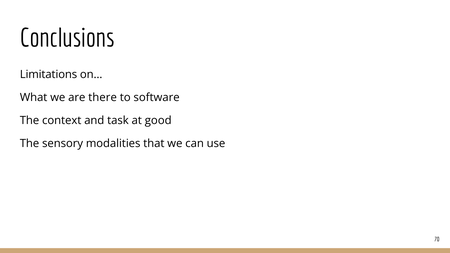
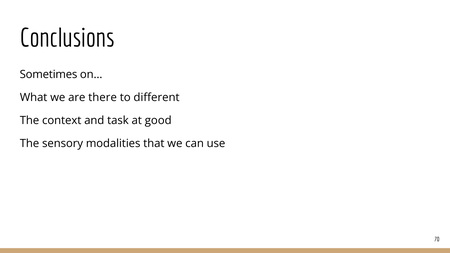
Limitations: Limitations -> Sometimes
software: software -> different
